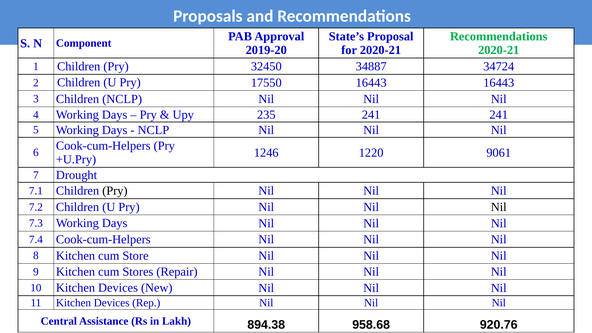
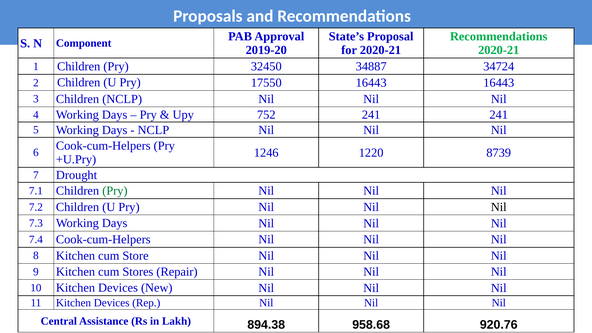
235: 235 -> 752
9061: 9061 -> 8739
Pry at (115, 191) colour: black -> green
